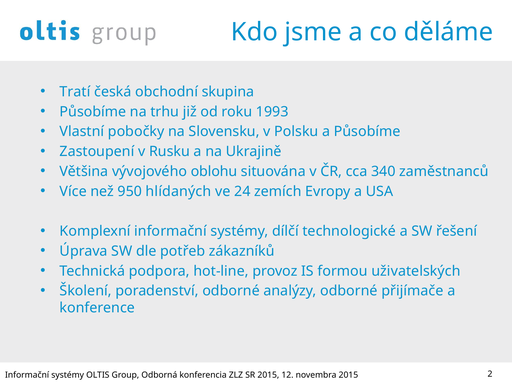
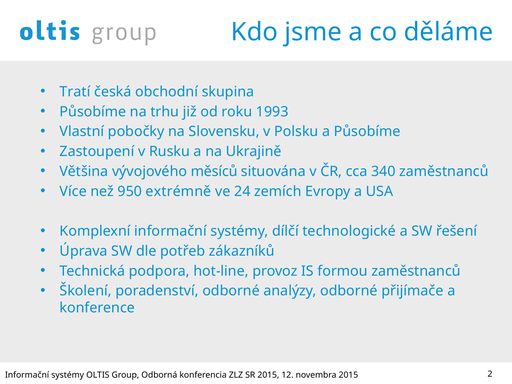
oblohu: oblohu -> měsíců
hlídaných: hlídaných -> extrémně
formou uživatelských: uživatelských -> zaměstnanců
